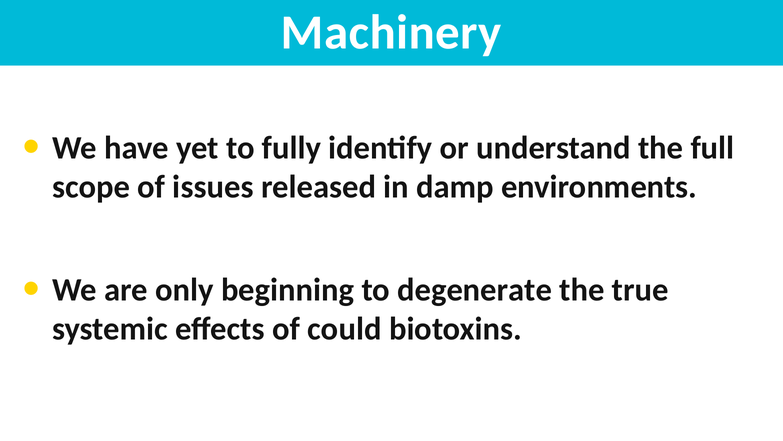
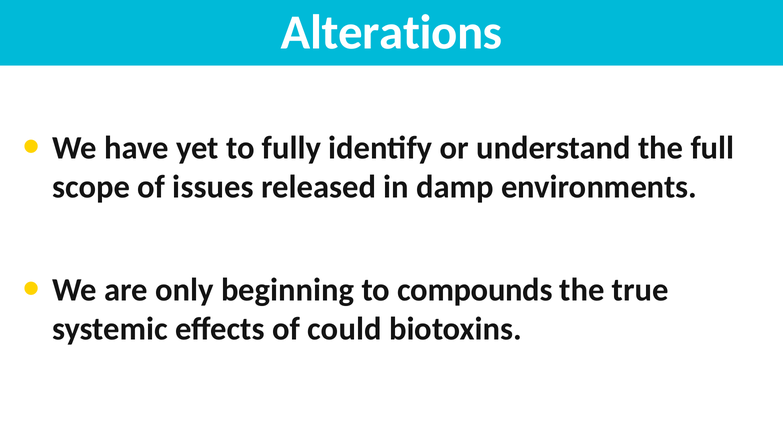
Machinery: Machinery -> Alterations
degenerate: degenerate -> compounds
